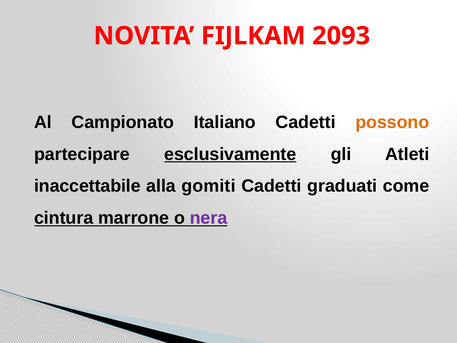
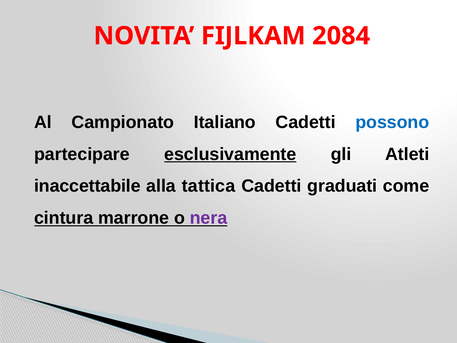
2093: 2093 -> 2084
possono colour: orange -> blue
gomiti: gomiti -> tattica
